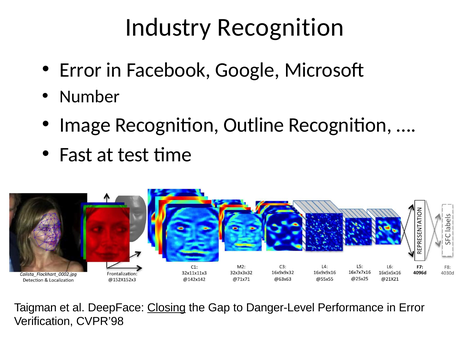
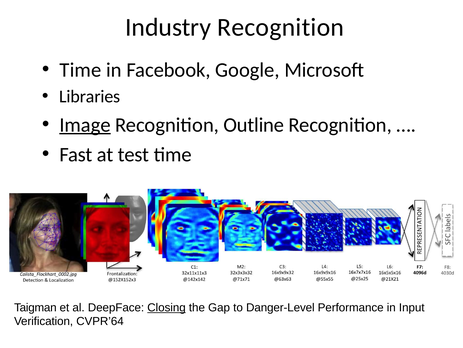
Error at (81, 70): Error -> Time
Number: Number -> Libraries
Image underline: none -> present
in Error: Error -> Input
CVPR’98: CVPR’98 -> CVPR’64
